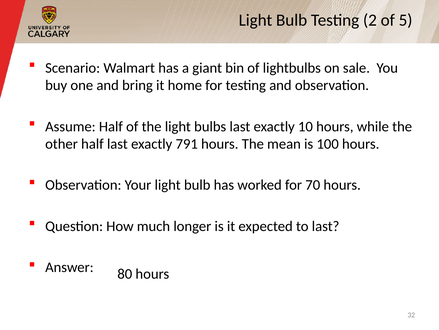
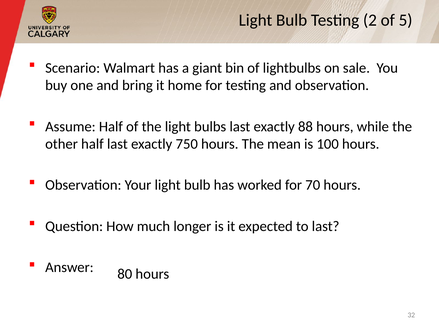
10: 10 -> 88
791: 791 -> 750
